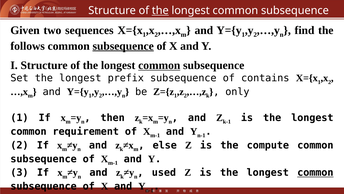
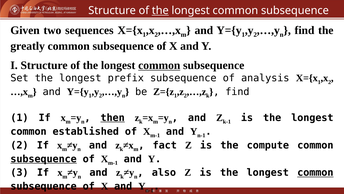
follows: follows -> greatly
subsequence at (123, 46) underline: present -> none
contains: contains -> analysis
only at (237, 92): only -> find
then underline: none -> present
requirement: requirement -> established
else: else -> fact
subsequence at (44, 159) underline: none -> present
used: used -> also
